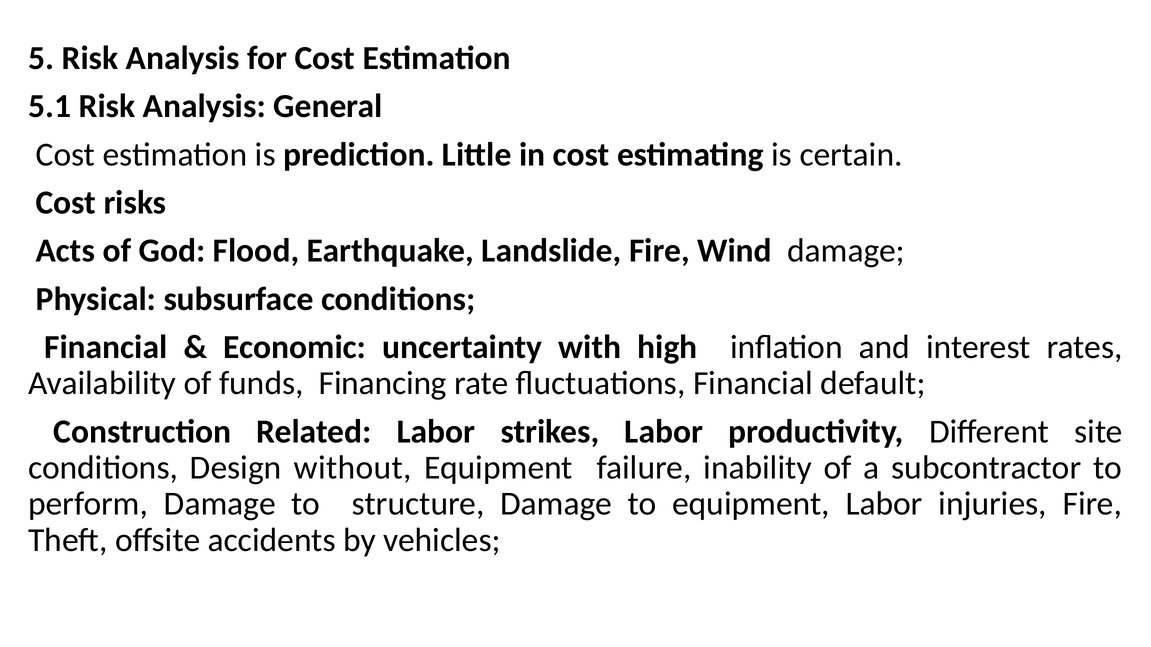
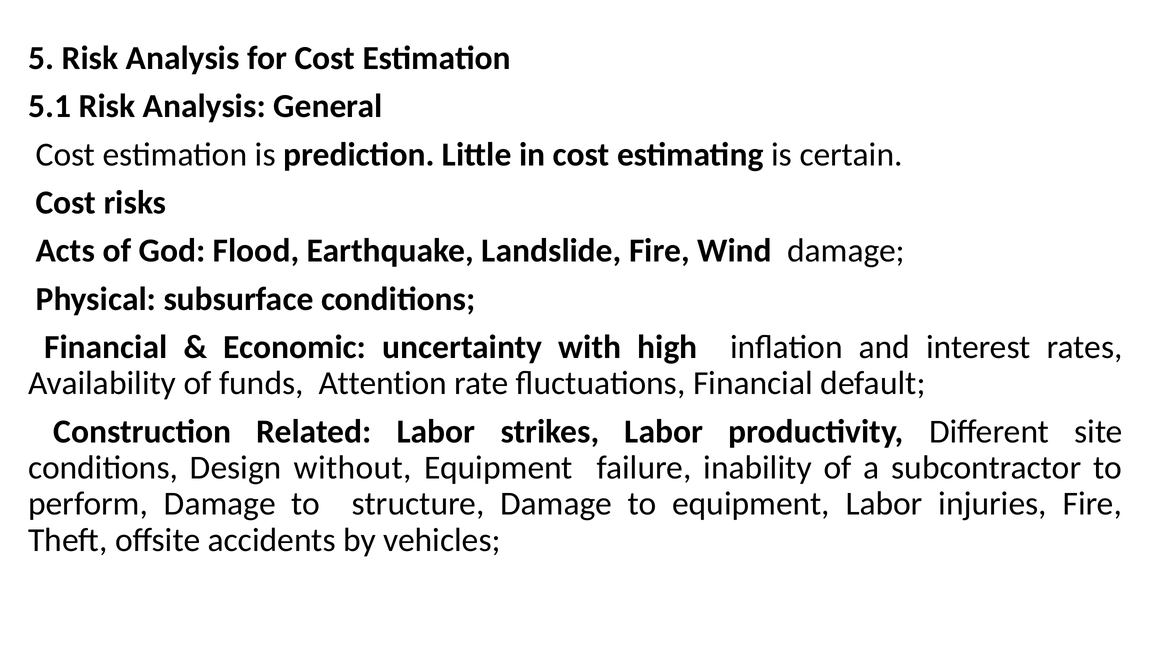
Financing: Financing -> Attention
